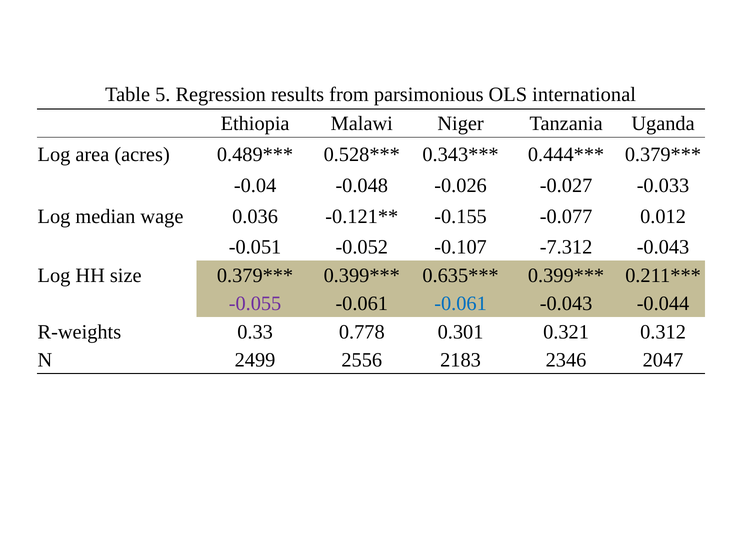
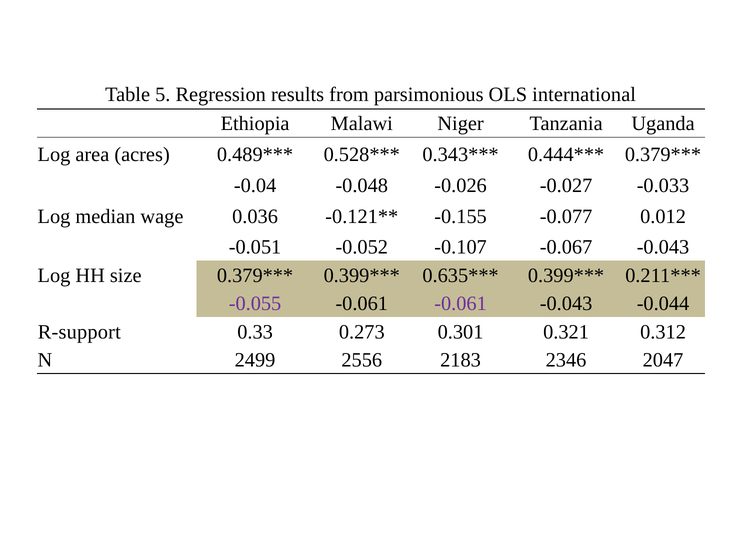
-7.312: -7.312 -> -0.067
-0.061 at (461, 304) colour: blue -> purple
R-weights: R-weights -> R-support
0.778: 0.778 -> 0.273
